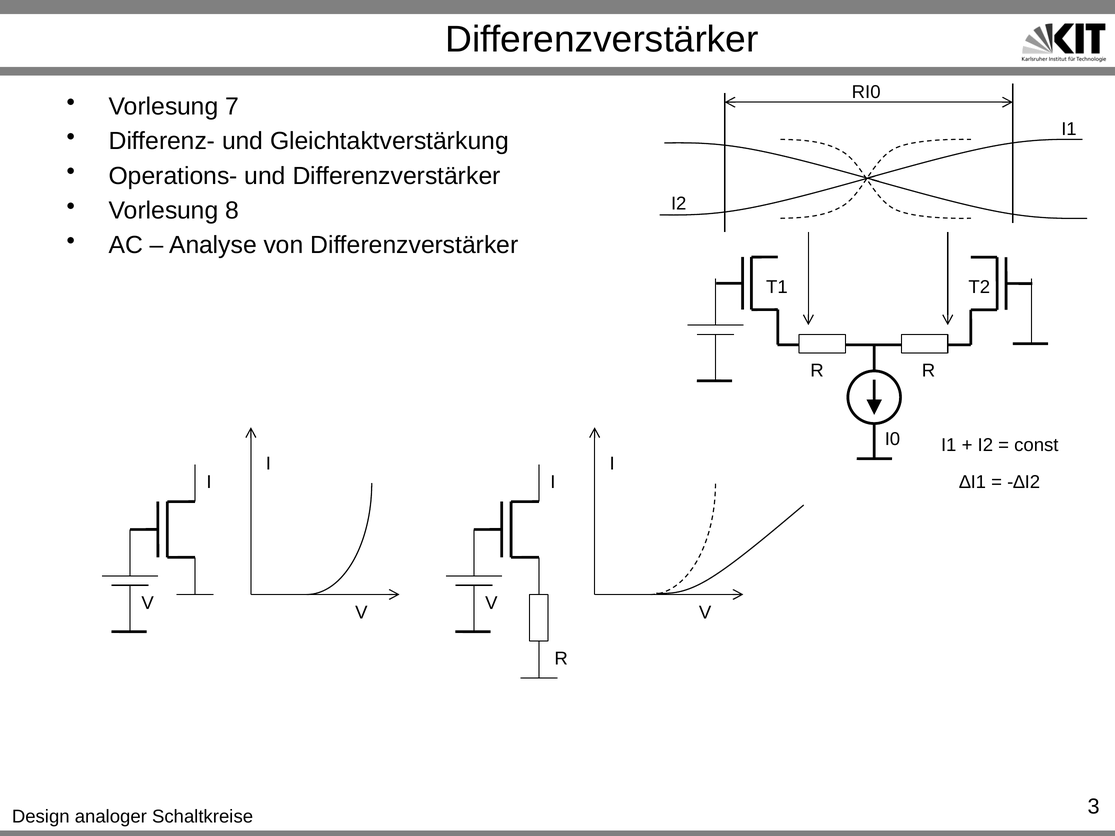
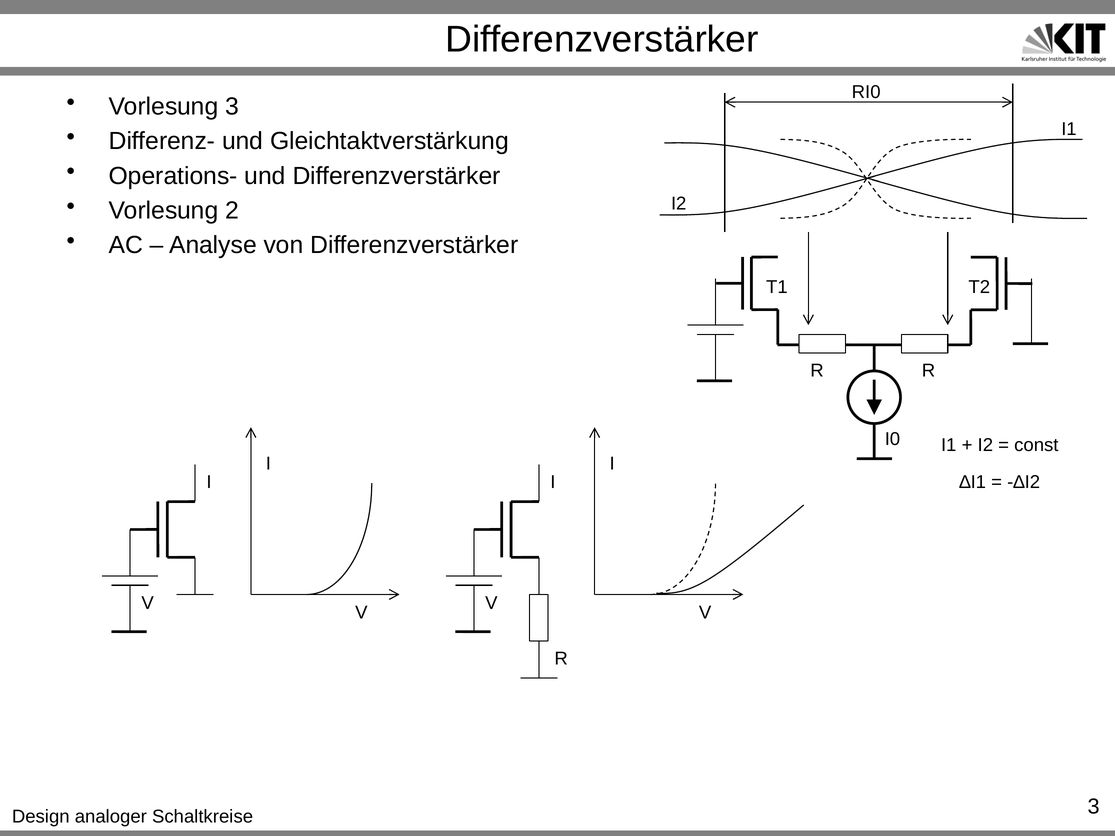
Vorlesung 7: 7 -> 3
8: 8 -> 2
